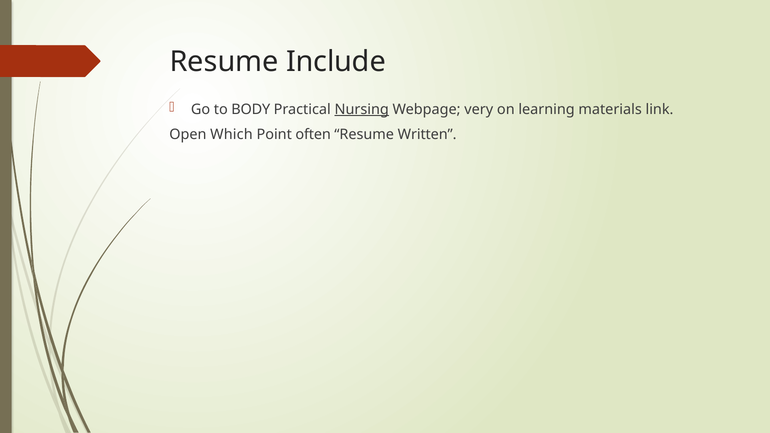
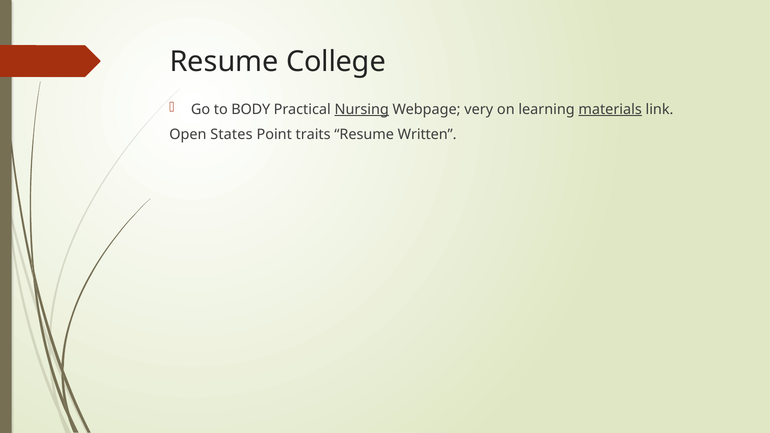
Include: Include -> College
materials underline: none -> present
Which: Which -> States
often: often -> traits
